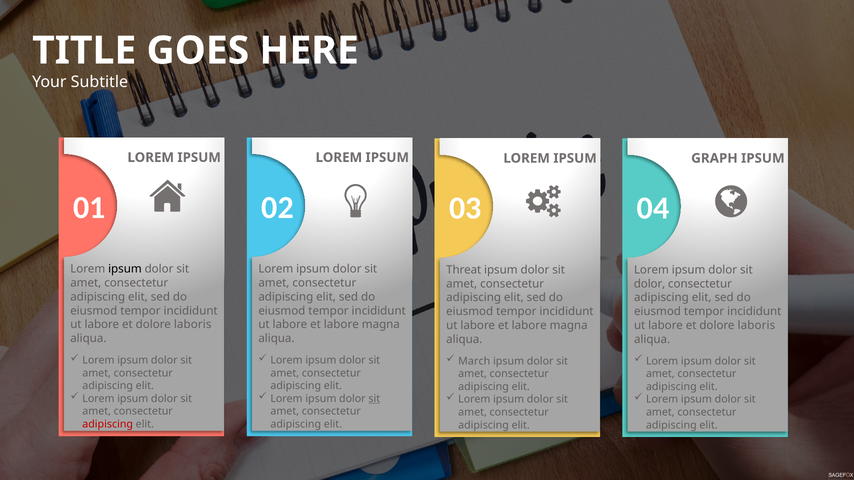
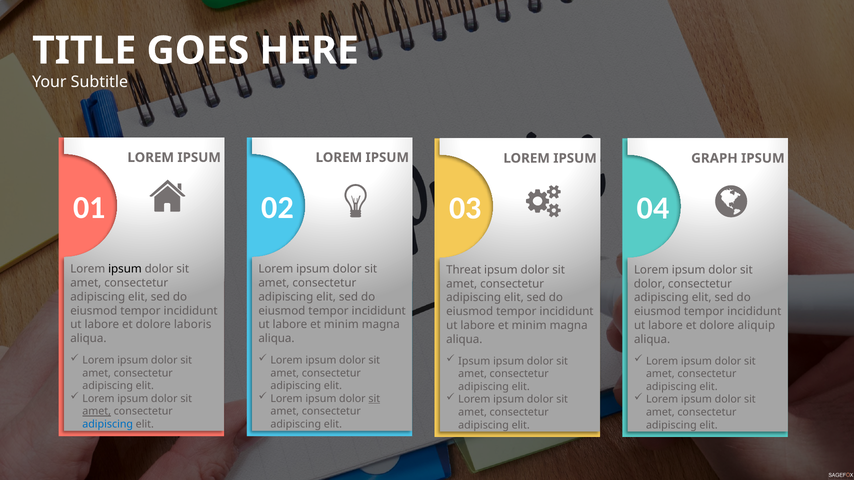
labore at (341, 325): labore -> minim
labore at (529, 326): labore -> minim
laboris at (756, 326): laboris -> aliquip
March at (474, 361): March -> Ipsum
amet at (97, 412) underline: none -> present
adipiscing at (108, 425) colour: red -> blue
